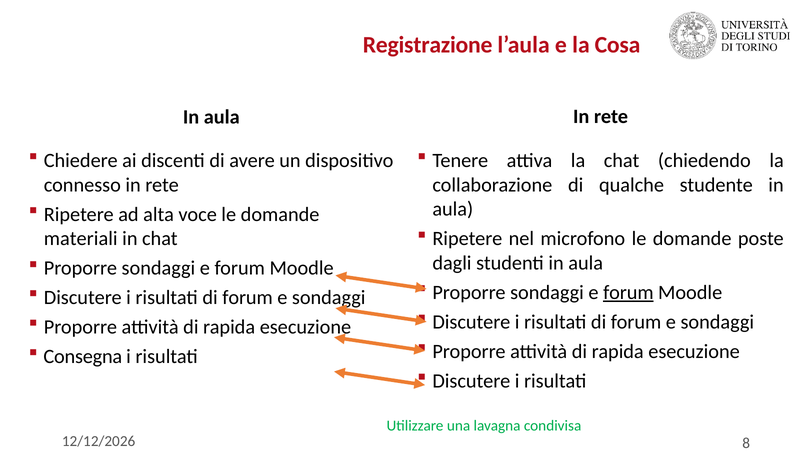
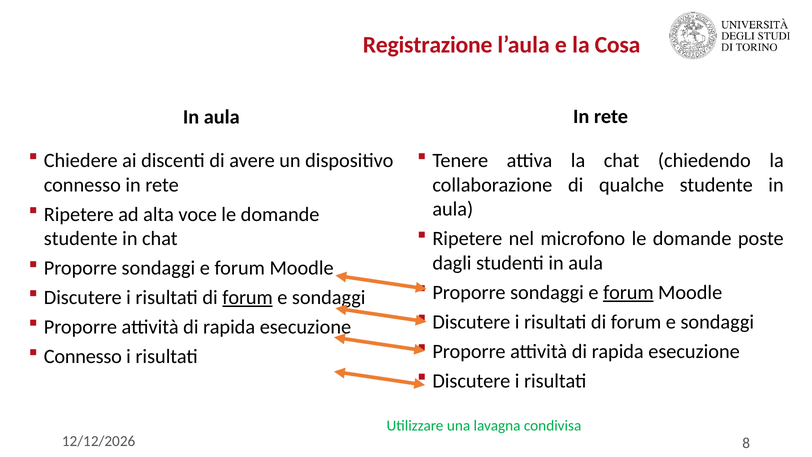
materiali at (81, 239): materiali -> studente
forum at (248, 297) underline: none -> present
Consegna at (83, 356): Consegna -> Connesso
